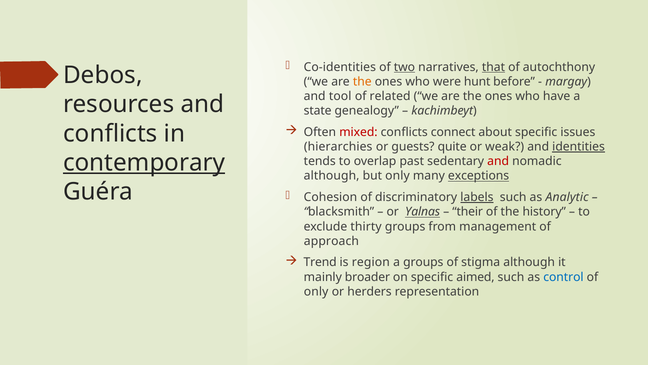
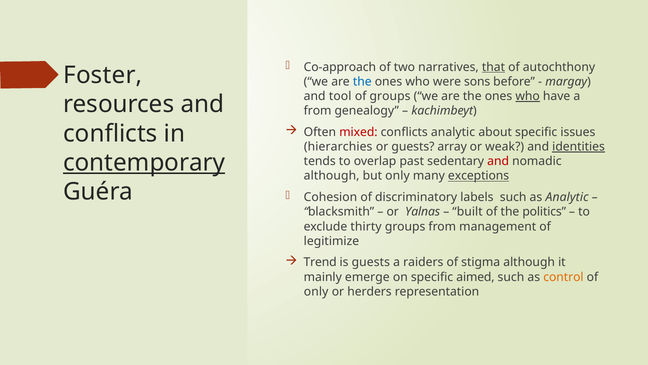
Co-identities: Co-identities -> Co-approach
two underline: present -> none
Debos: Debos -> Foster
the at (362, 81) colour: orange -> blue
hunt: hunt -> sons
of related: related -> groups
who at (528, 96) underline: none -> present
state at (318, 111): state -> from
conflicts connect: connect -> analytic
quite: quite -> array
labels underline: present -> none
Yalnas underline: present -> none
their: their -> built
history: history -> politics
approach: approach -> legitimize
is region: region -> guests
a groups: groups -> raiders
broader: broader -> emerge
control colour: blue -> orange
